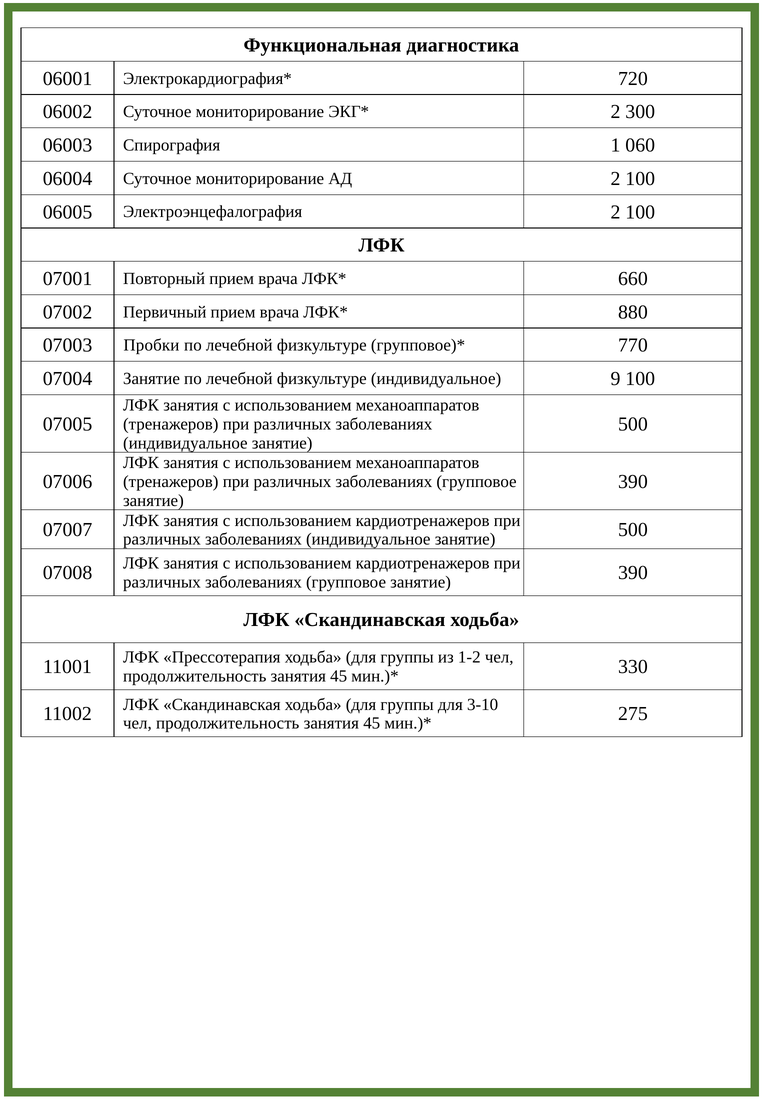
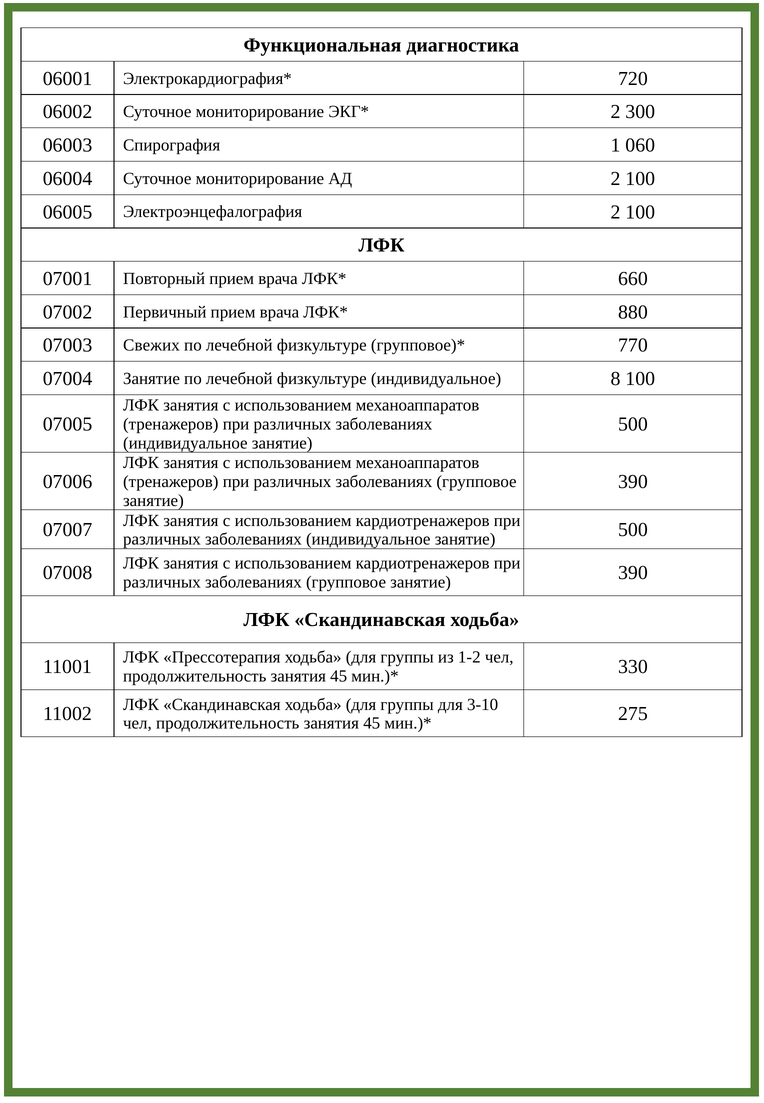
Пробки: Пробки -> Свежих
9: 9 -> 8
